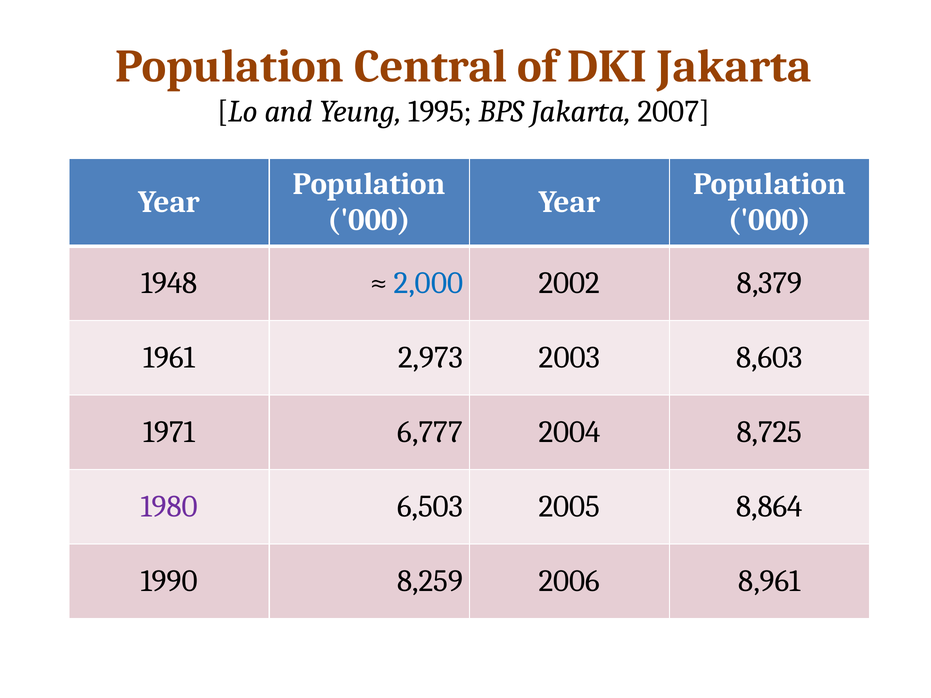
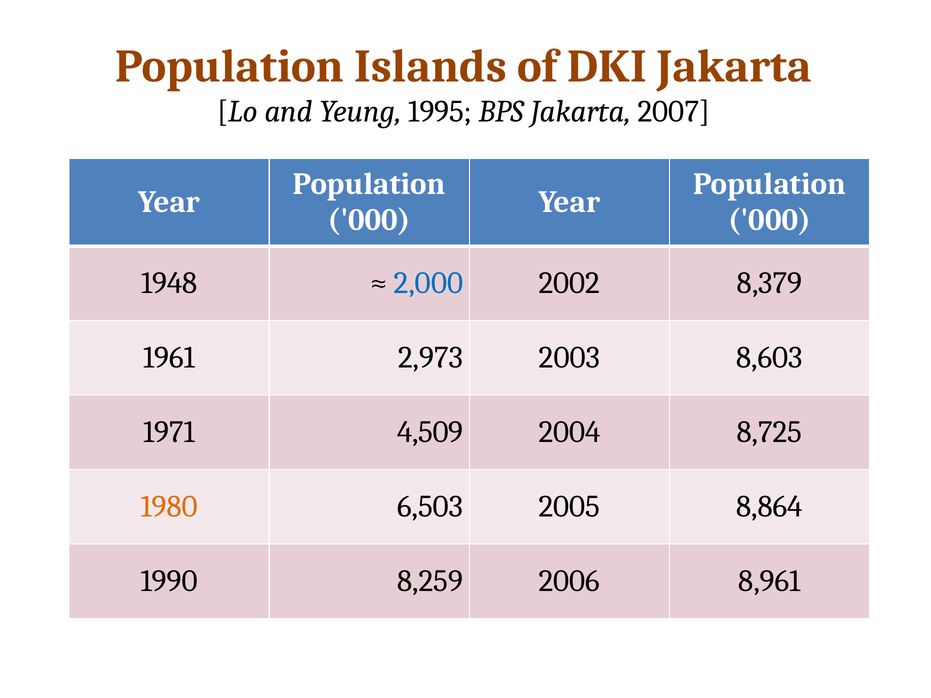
Central: Central -> Islands
6,777: 6,777 -> 4,509
1980 colour: purple -> orange
